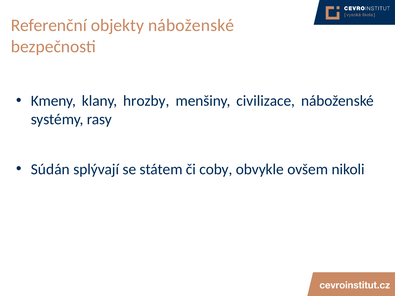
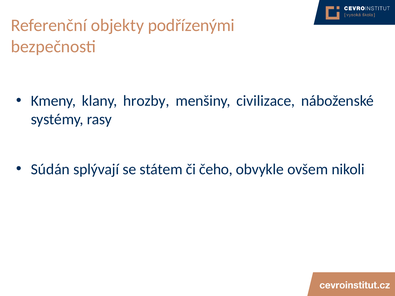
objekty náboženské: náboženské -> podřízenými
coby: coby -> čeho
